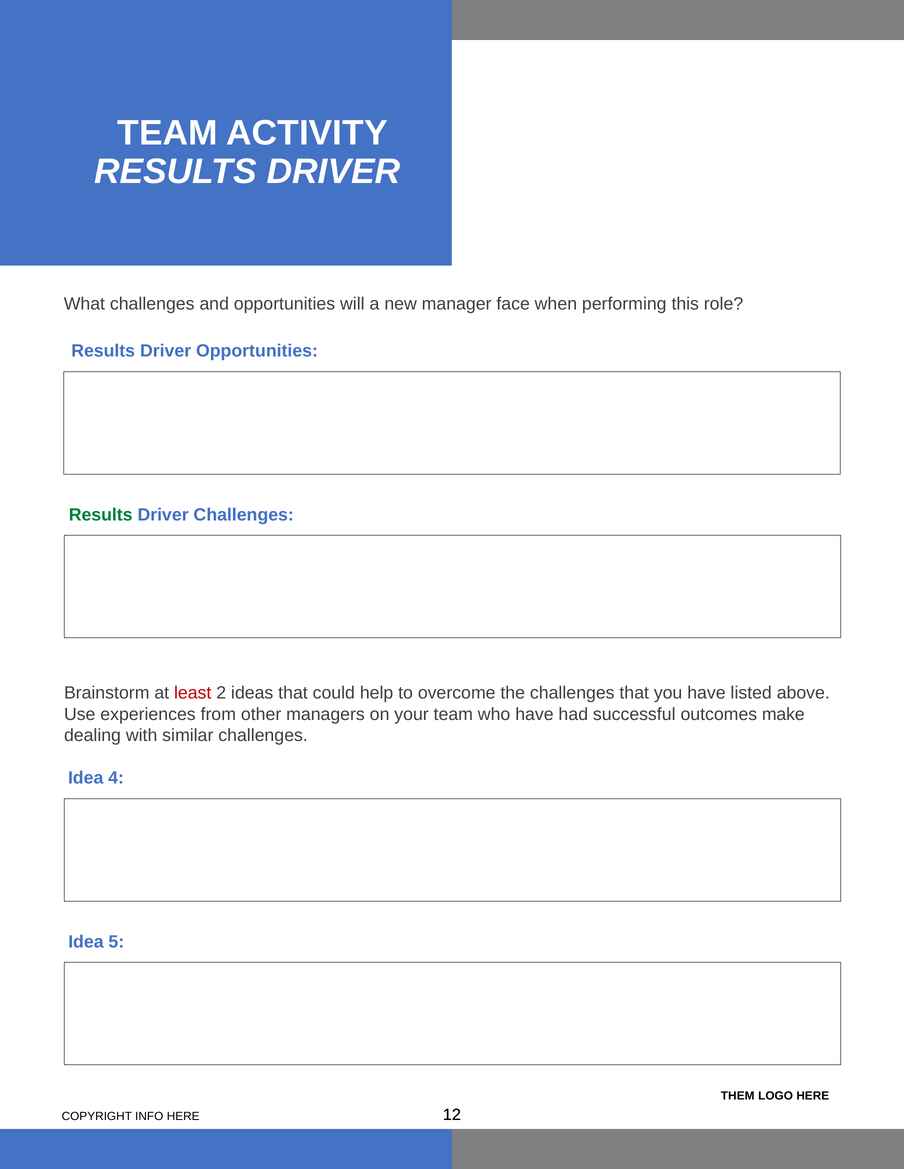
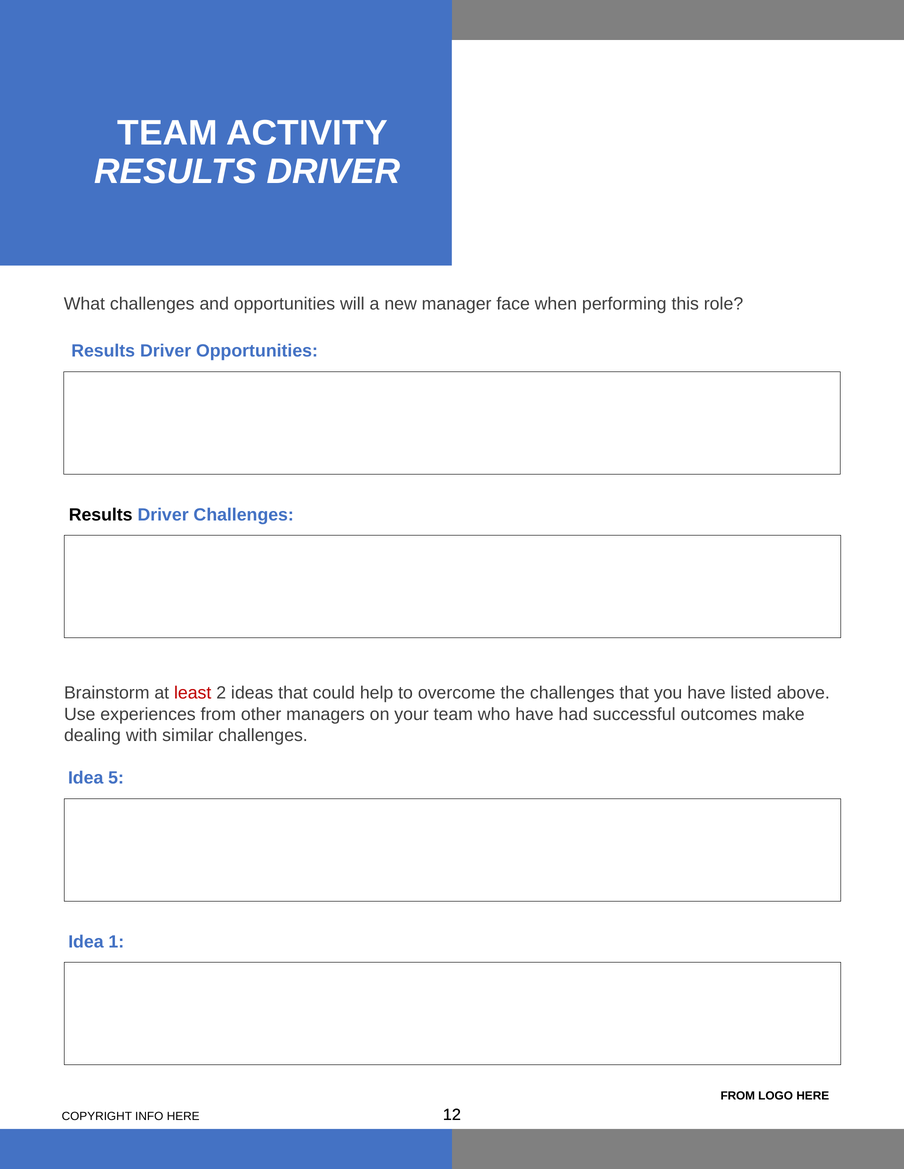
Results at (101, 515) colour: green -> black
4: 4 -> 5
5: 5 -> 1
THEM at (738, 1097): THEM -> FROM
